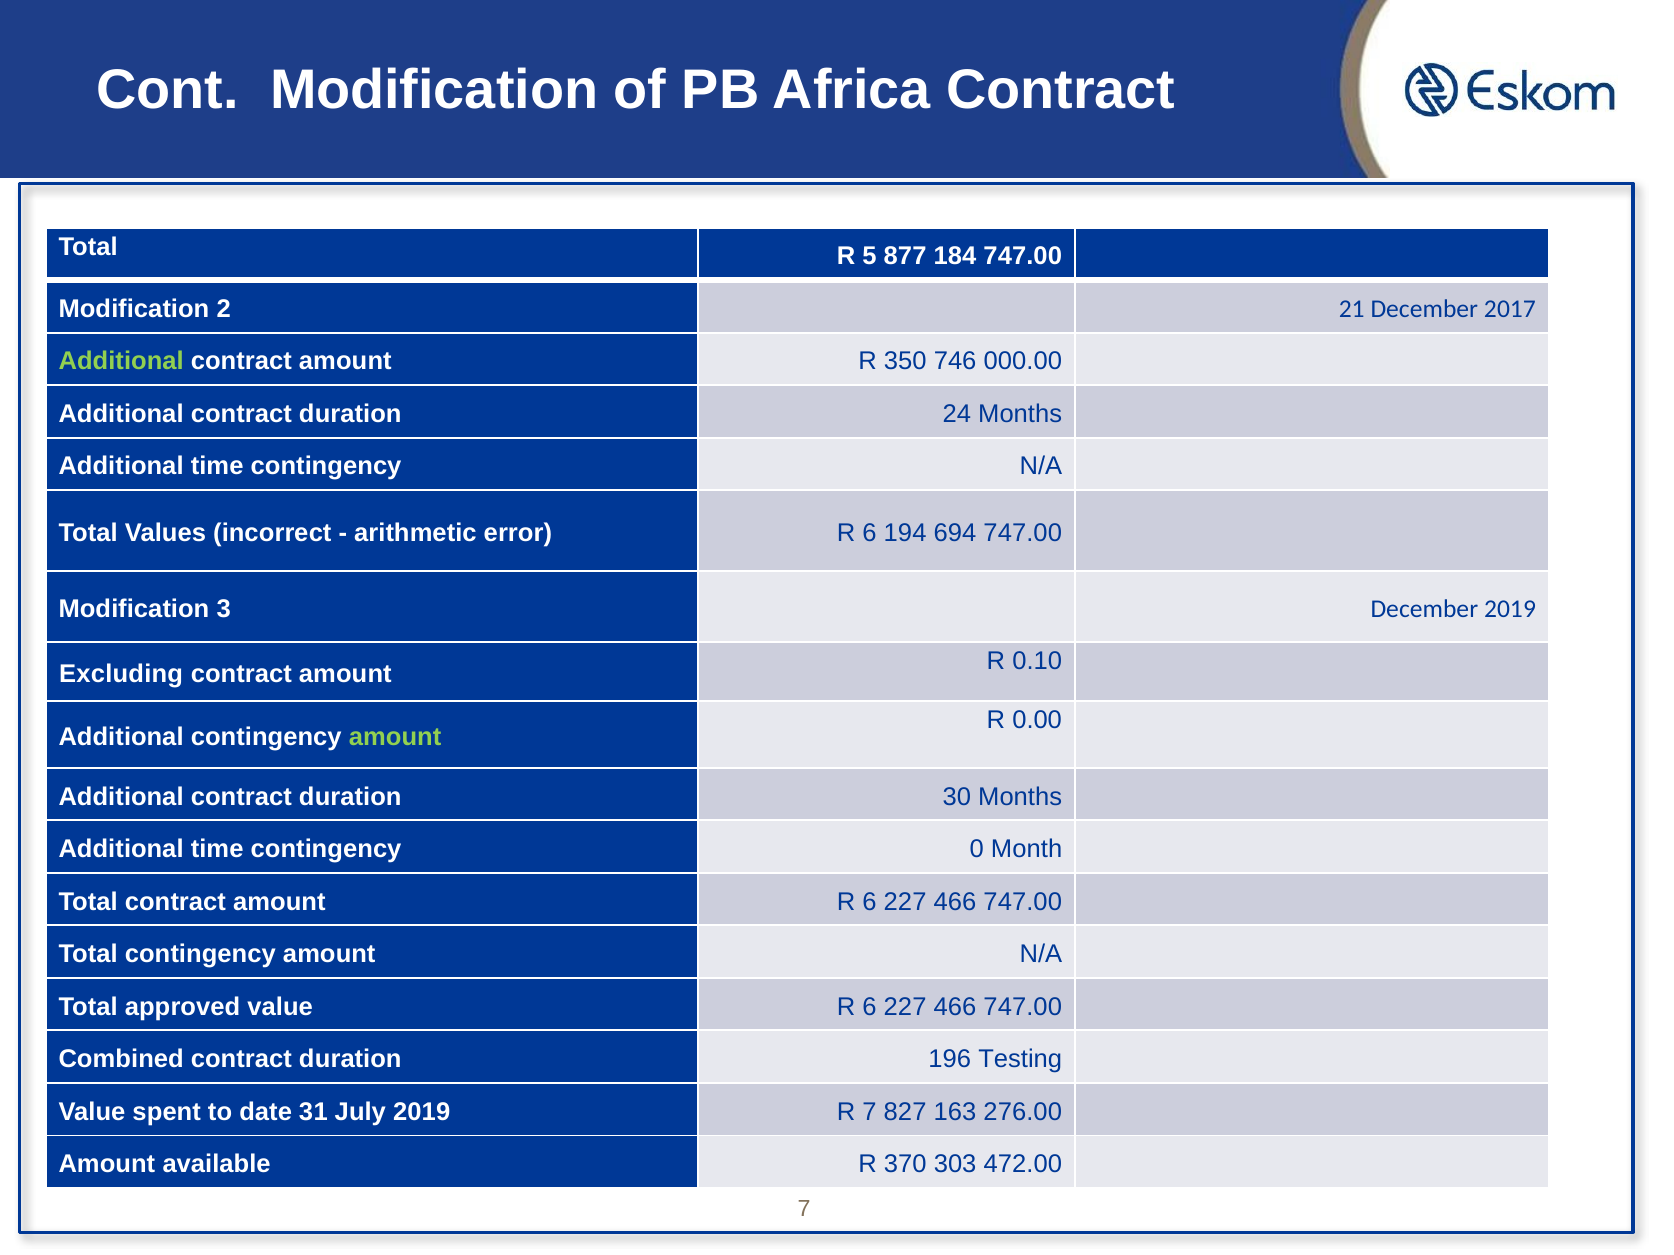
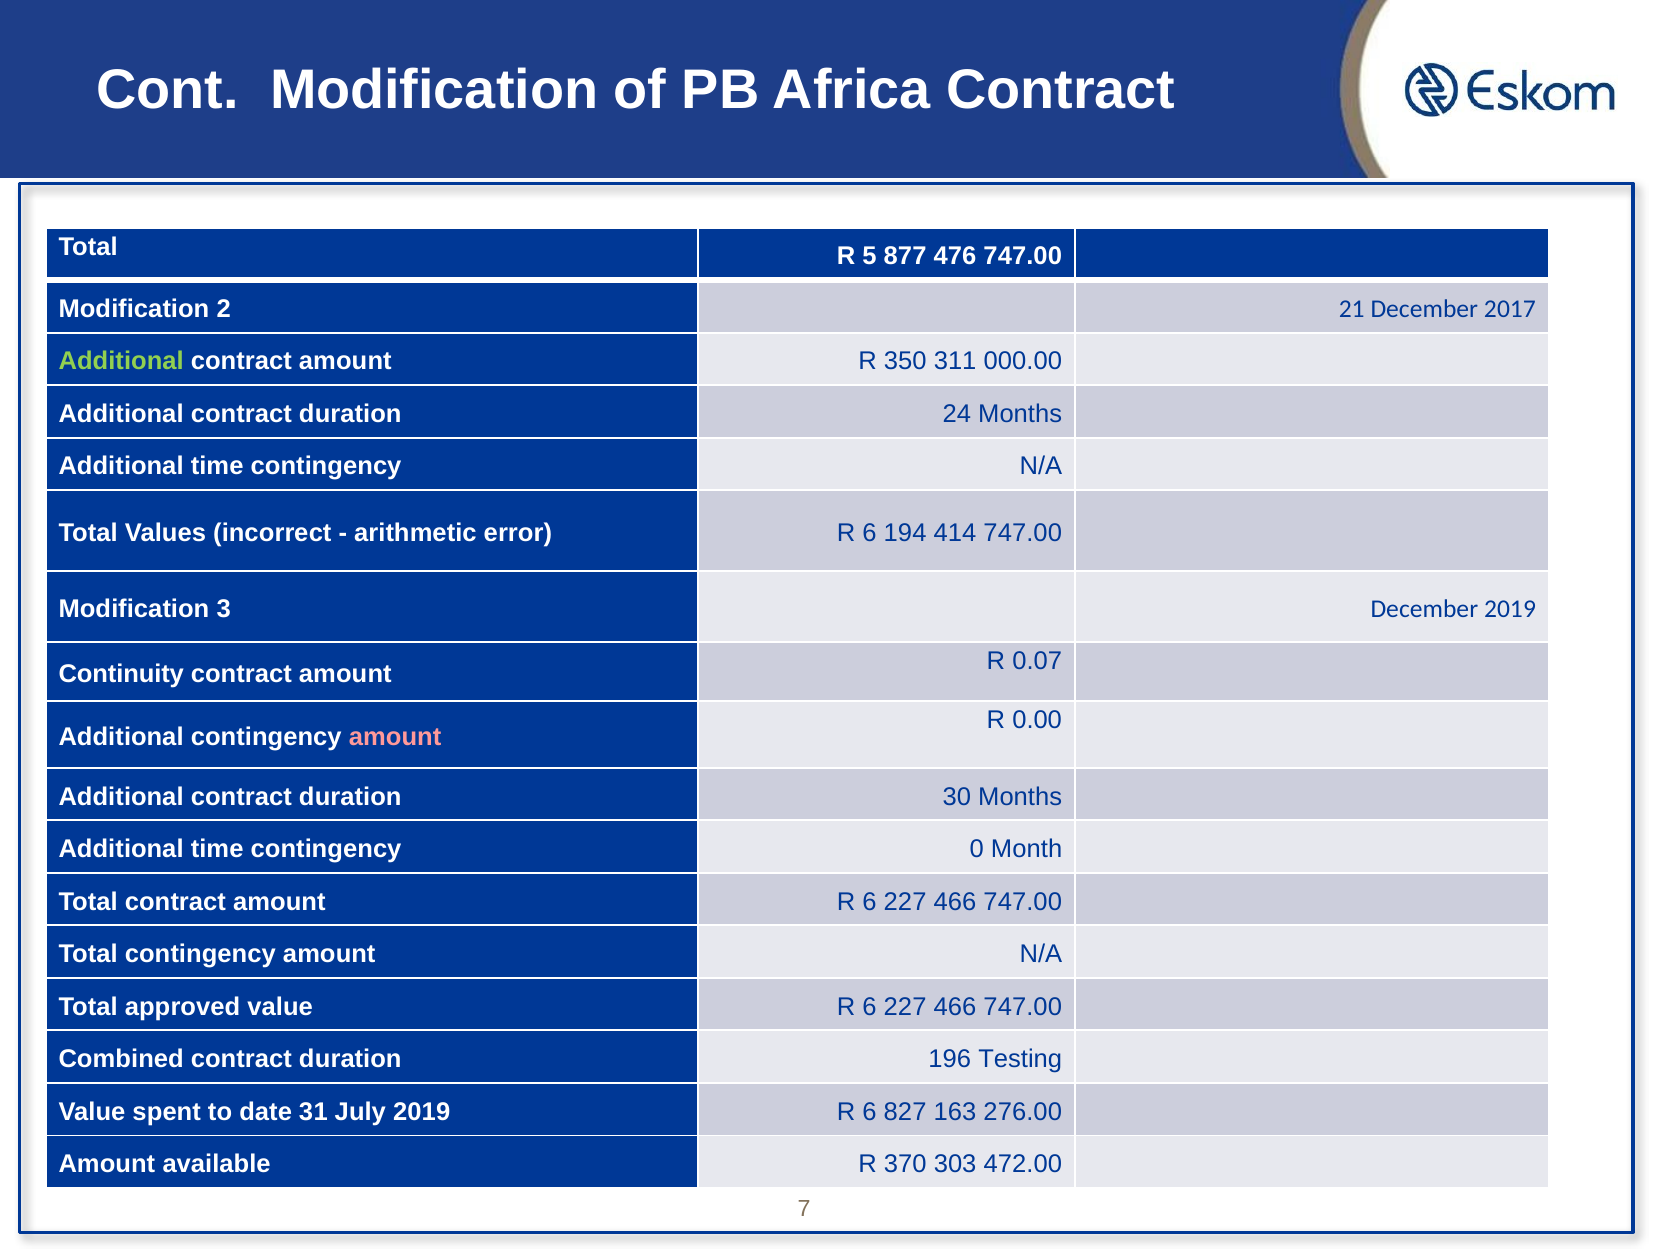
184: 184 -> 476
746: 746 -> 311
694: 694 -> 414
0.10: 0.10 -> 0.07
Excluding: Excluding -> Continuity
amount at (395, 737) colour: light green -> pink
2019 R 7: 7 -> 6
